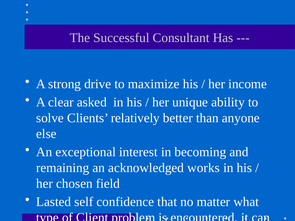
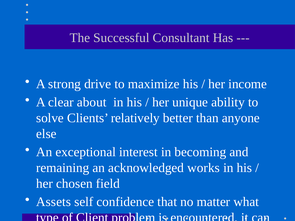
asked: asked -> about
Lasted: Lasted -> Assets
